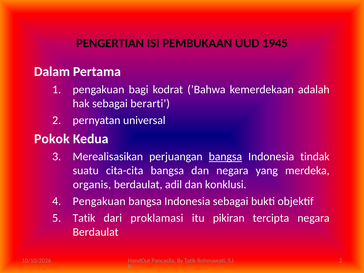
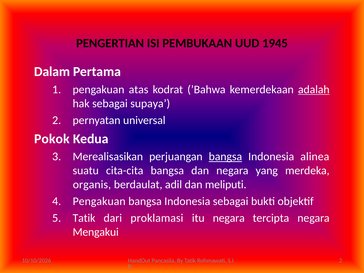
bagi: bagi -> atas
adalah underline: none -> present
berarti: berarti -> supaya
tindak: tindak -> alinea
konklusi: konklusi -> meliputi
itu pikiran: pikiran -> negara
Berdaulat at (96, 232): Berdaulat -> Mengakui
